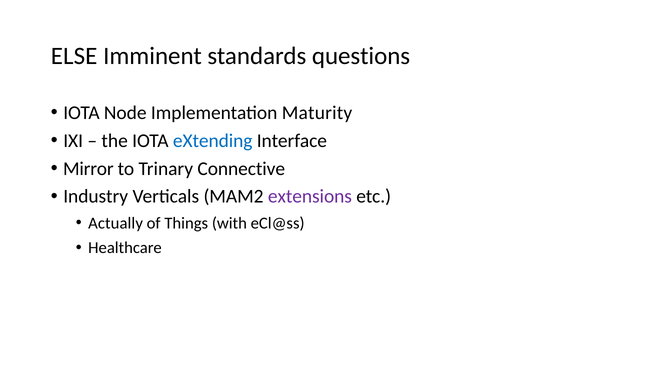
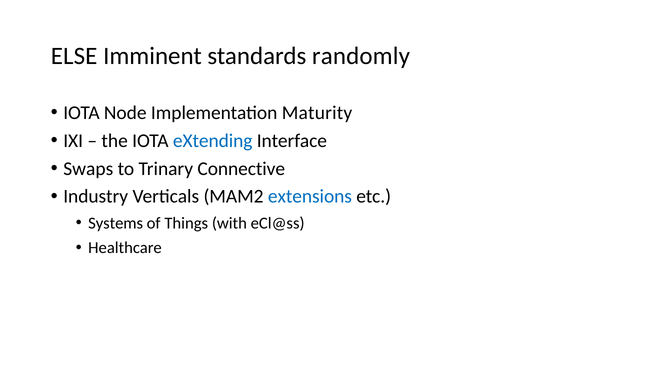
questions: questions -> randomly
Mirror: Mirror -> Swaps
extensions colour: purple -> blue
Actually: Actually -> Systems
